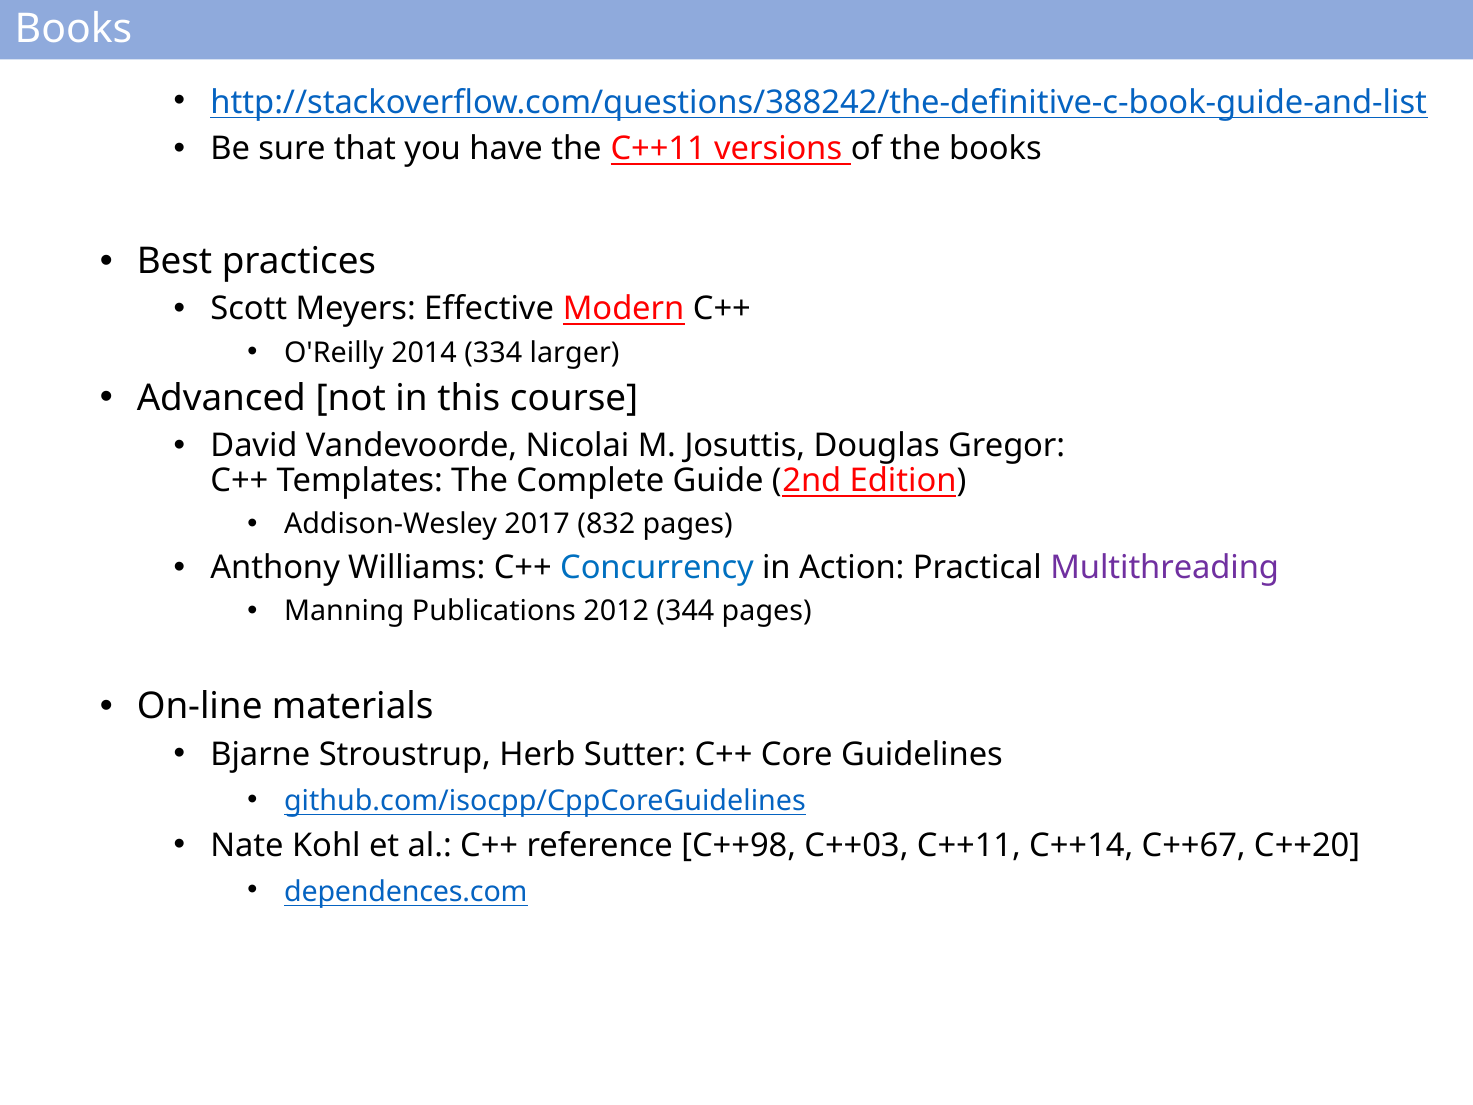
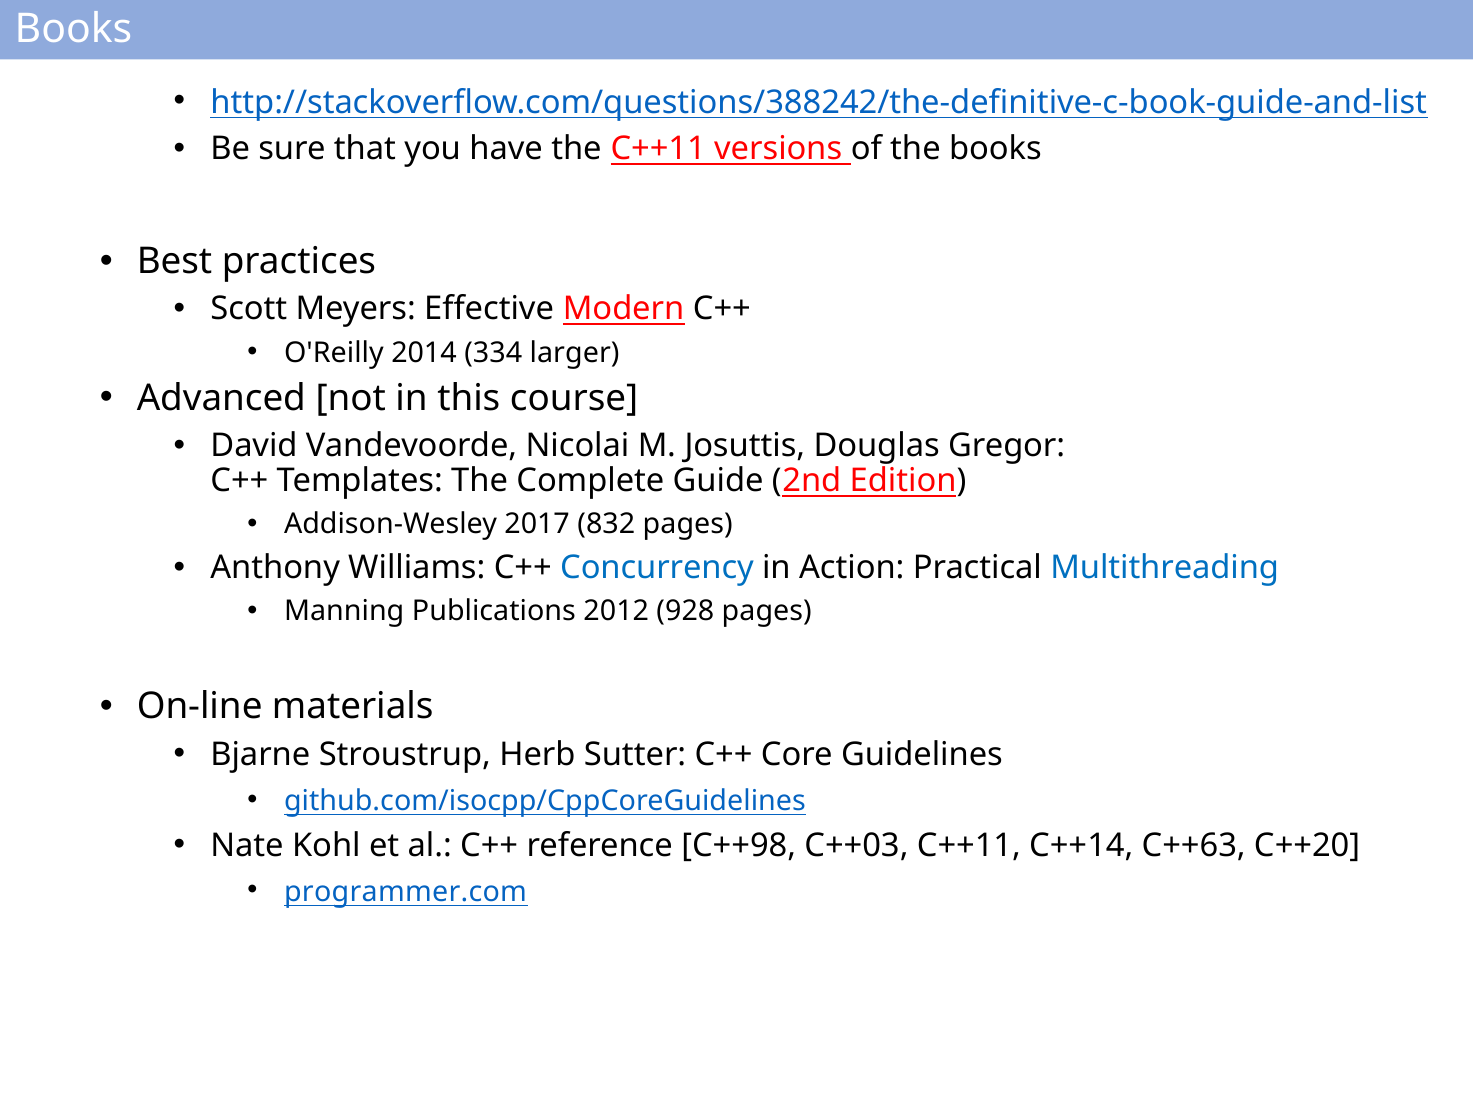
Multithreading colour: purple -> blue
344: 344 -> 928
C++67: C++67 -> C++63
dependences.com: dependences.com -> programmer.com
